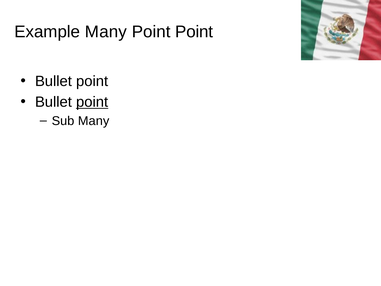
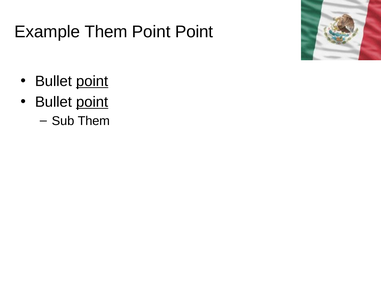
Example Many: Many -> Them
point at (92, 81) underline: none -> present
Sub Many: Many -> Them
